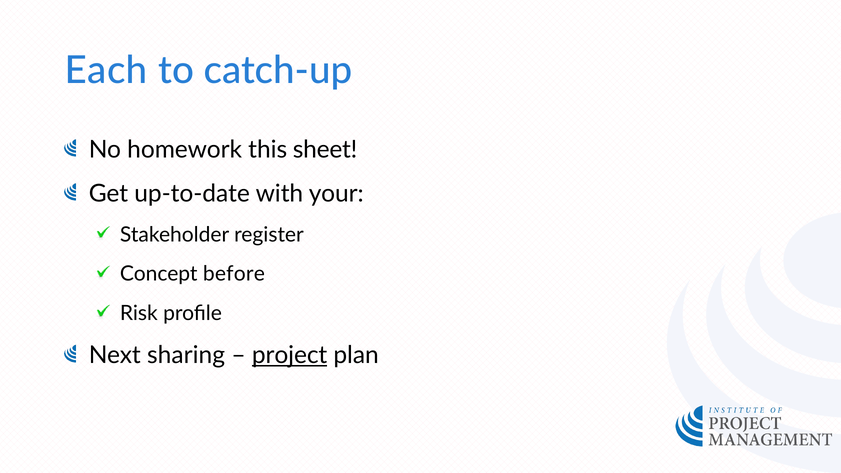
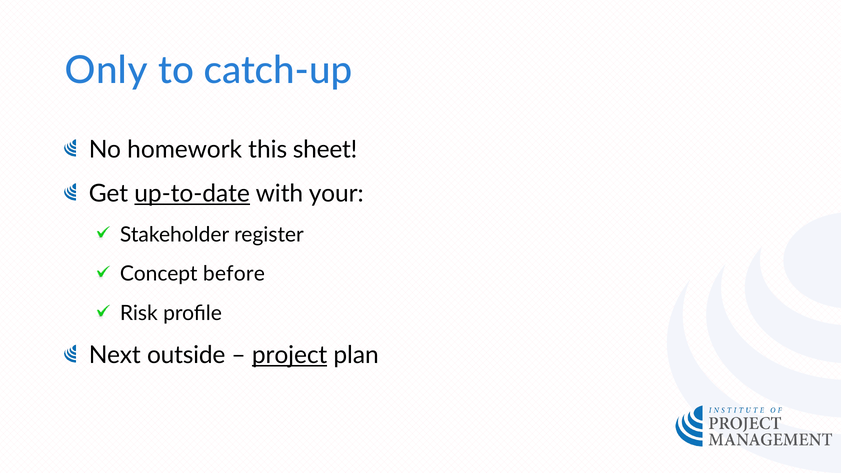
Each: Each -> Only
up-to-date underline: none -> present
sharing: sharing -> outside
